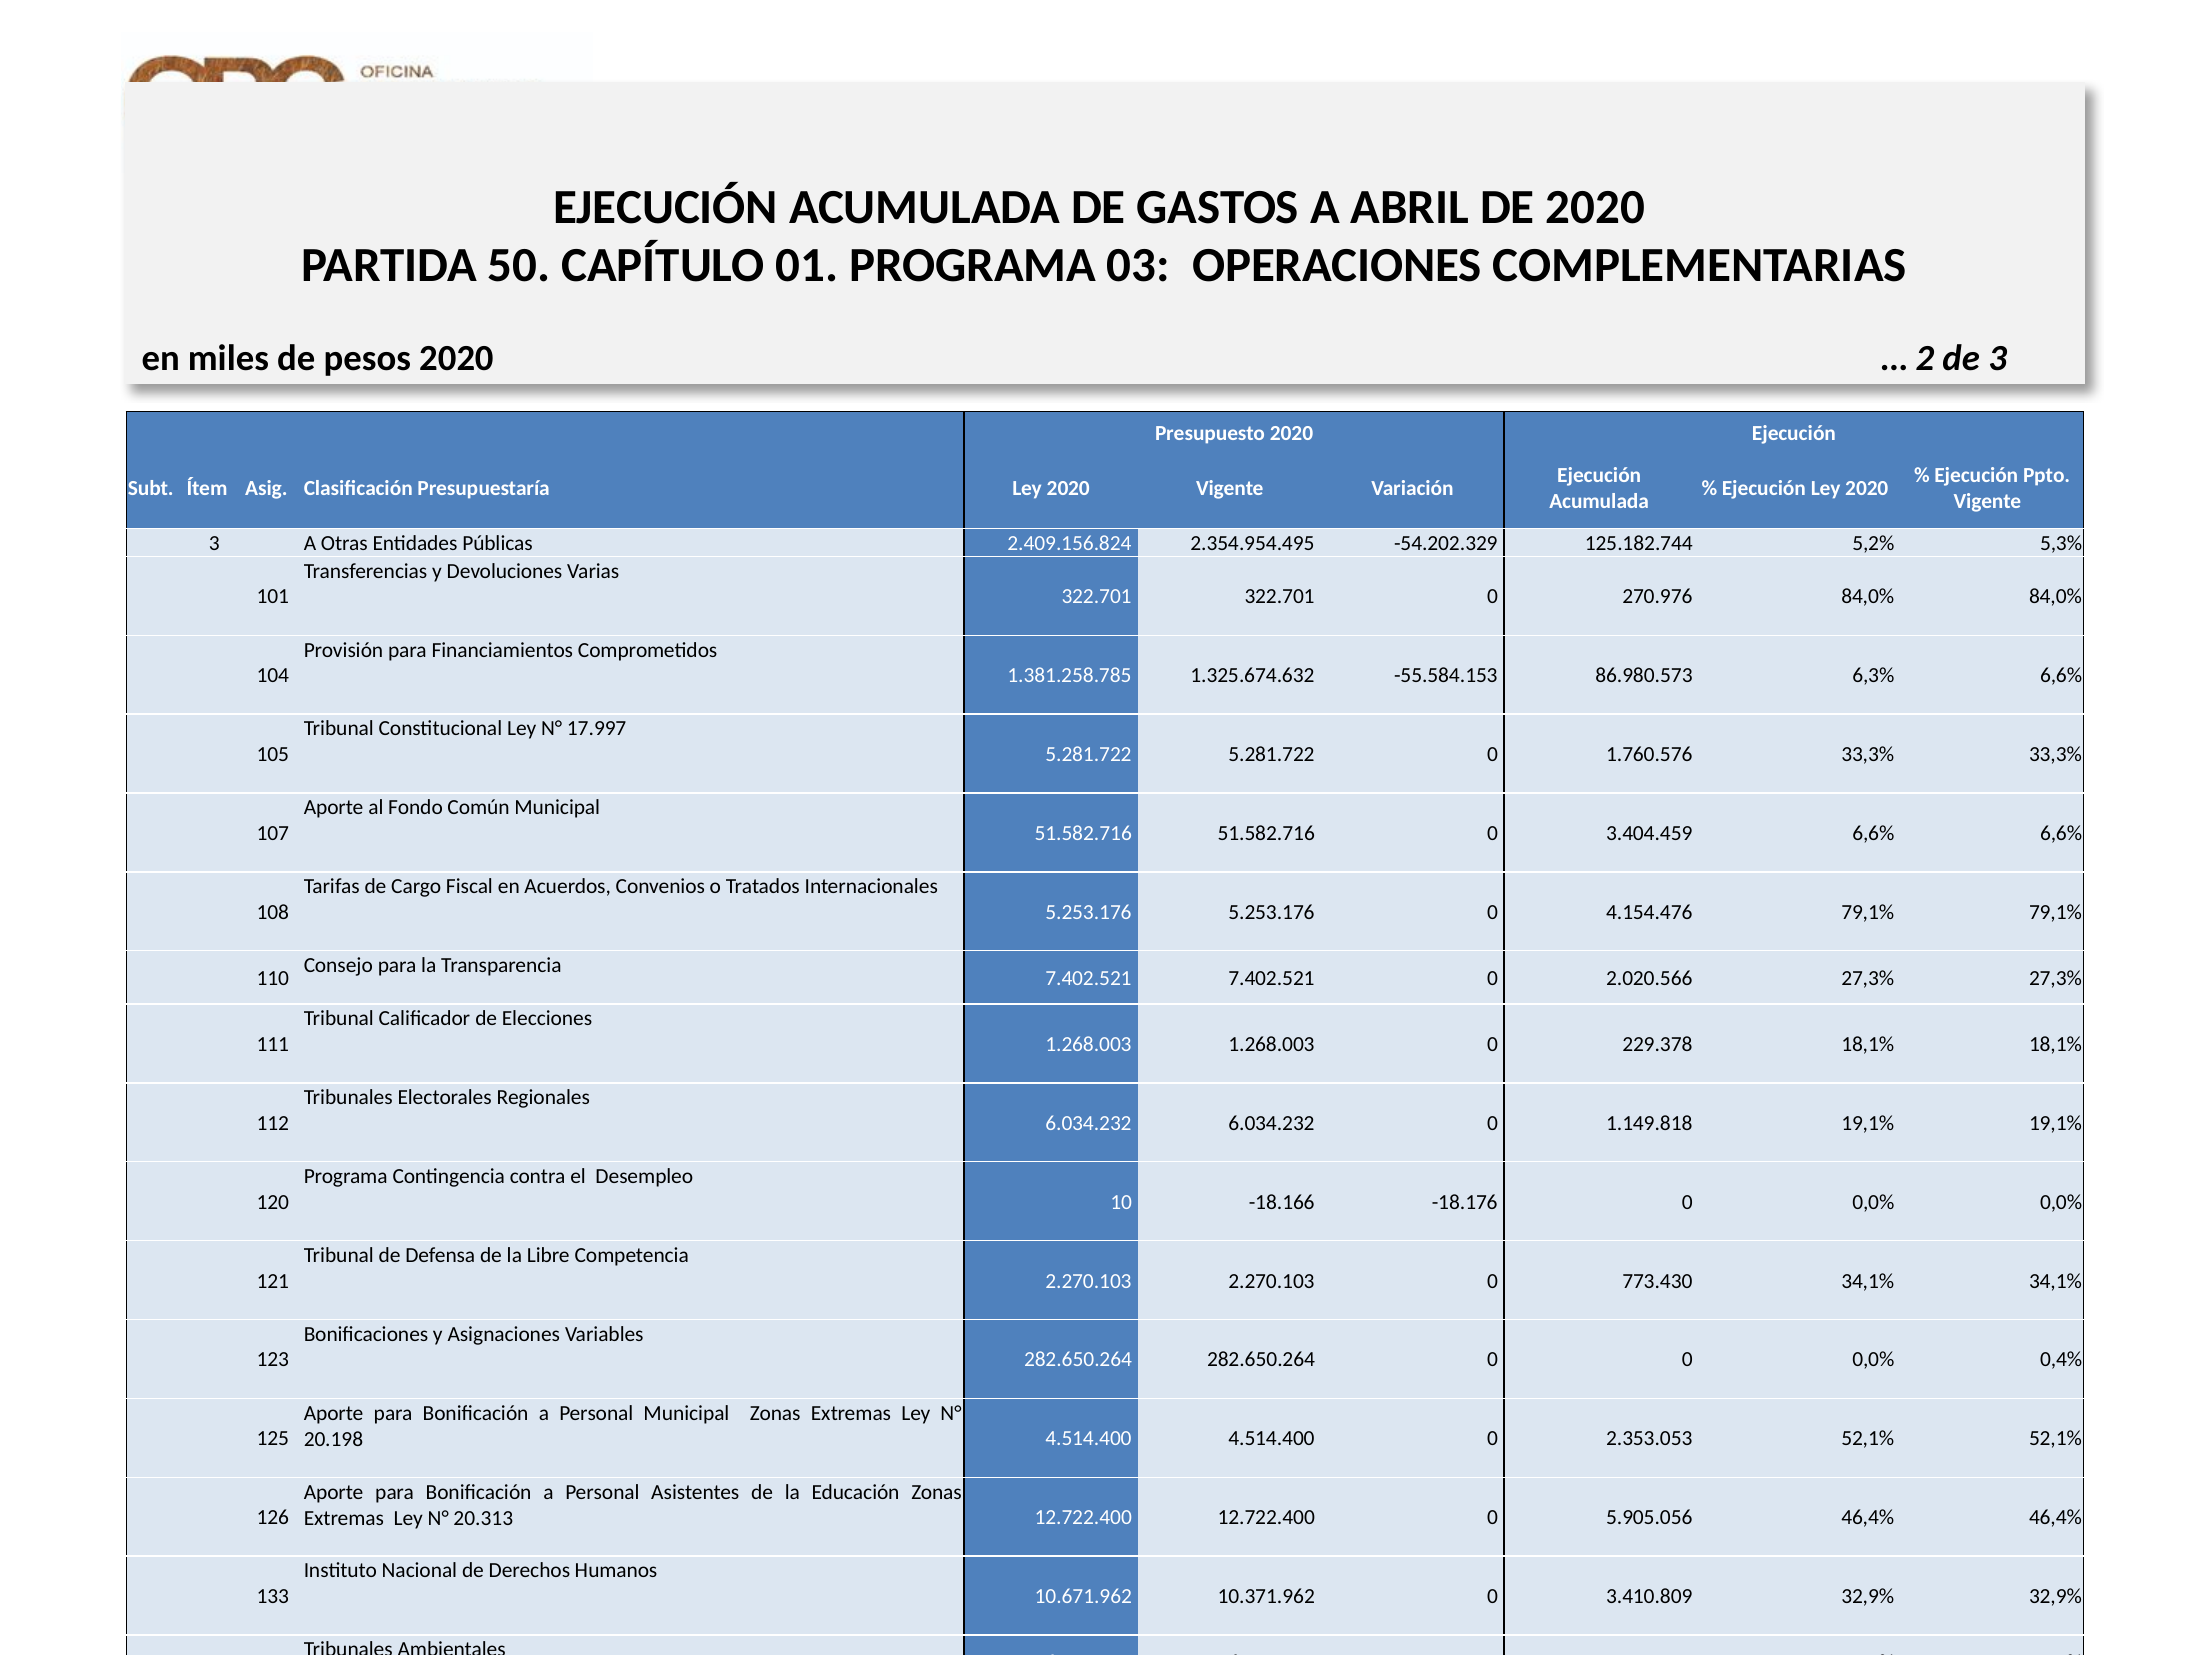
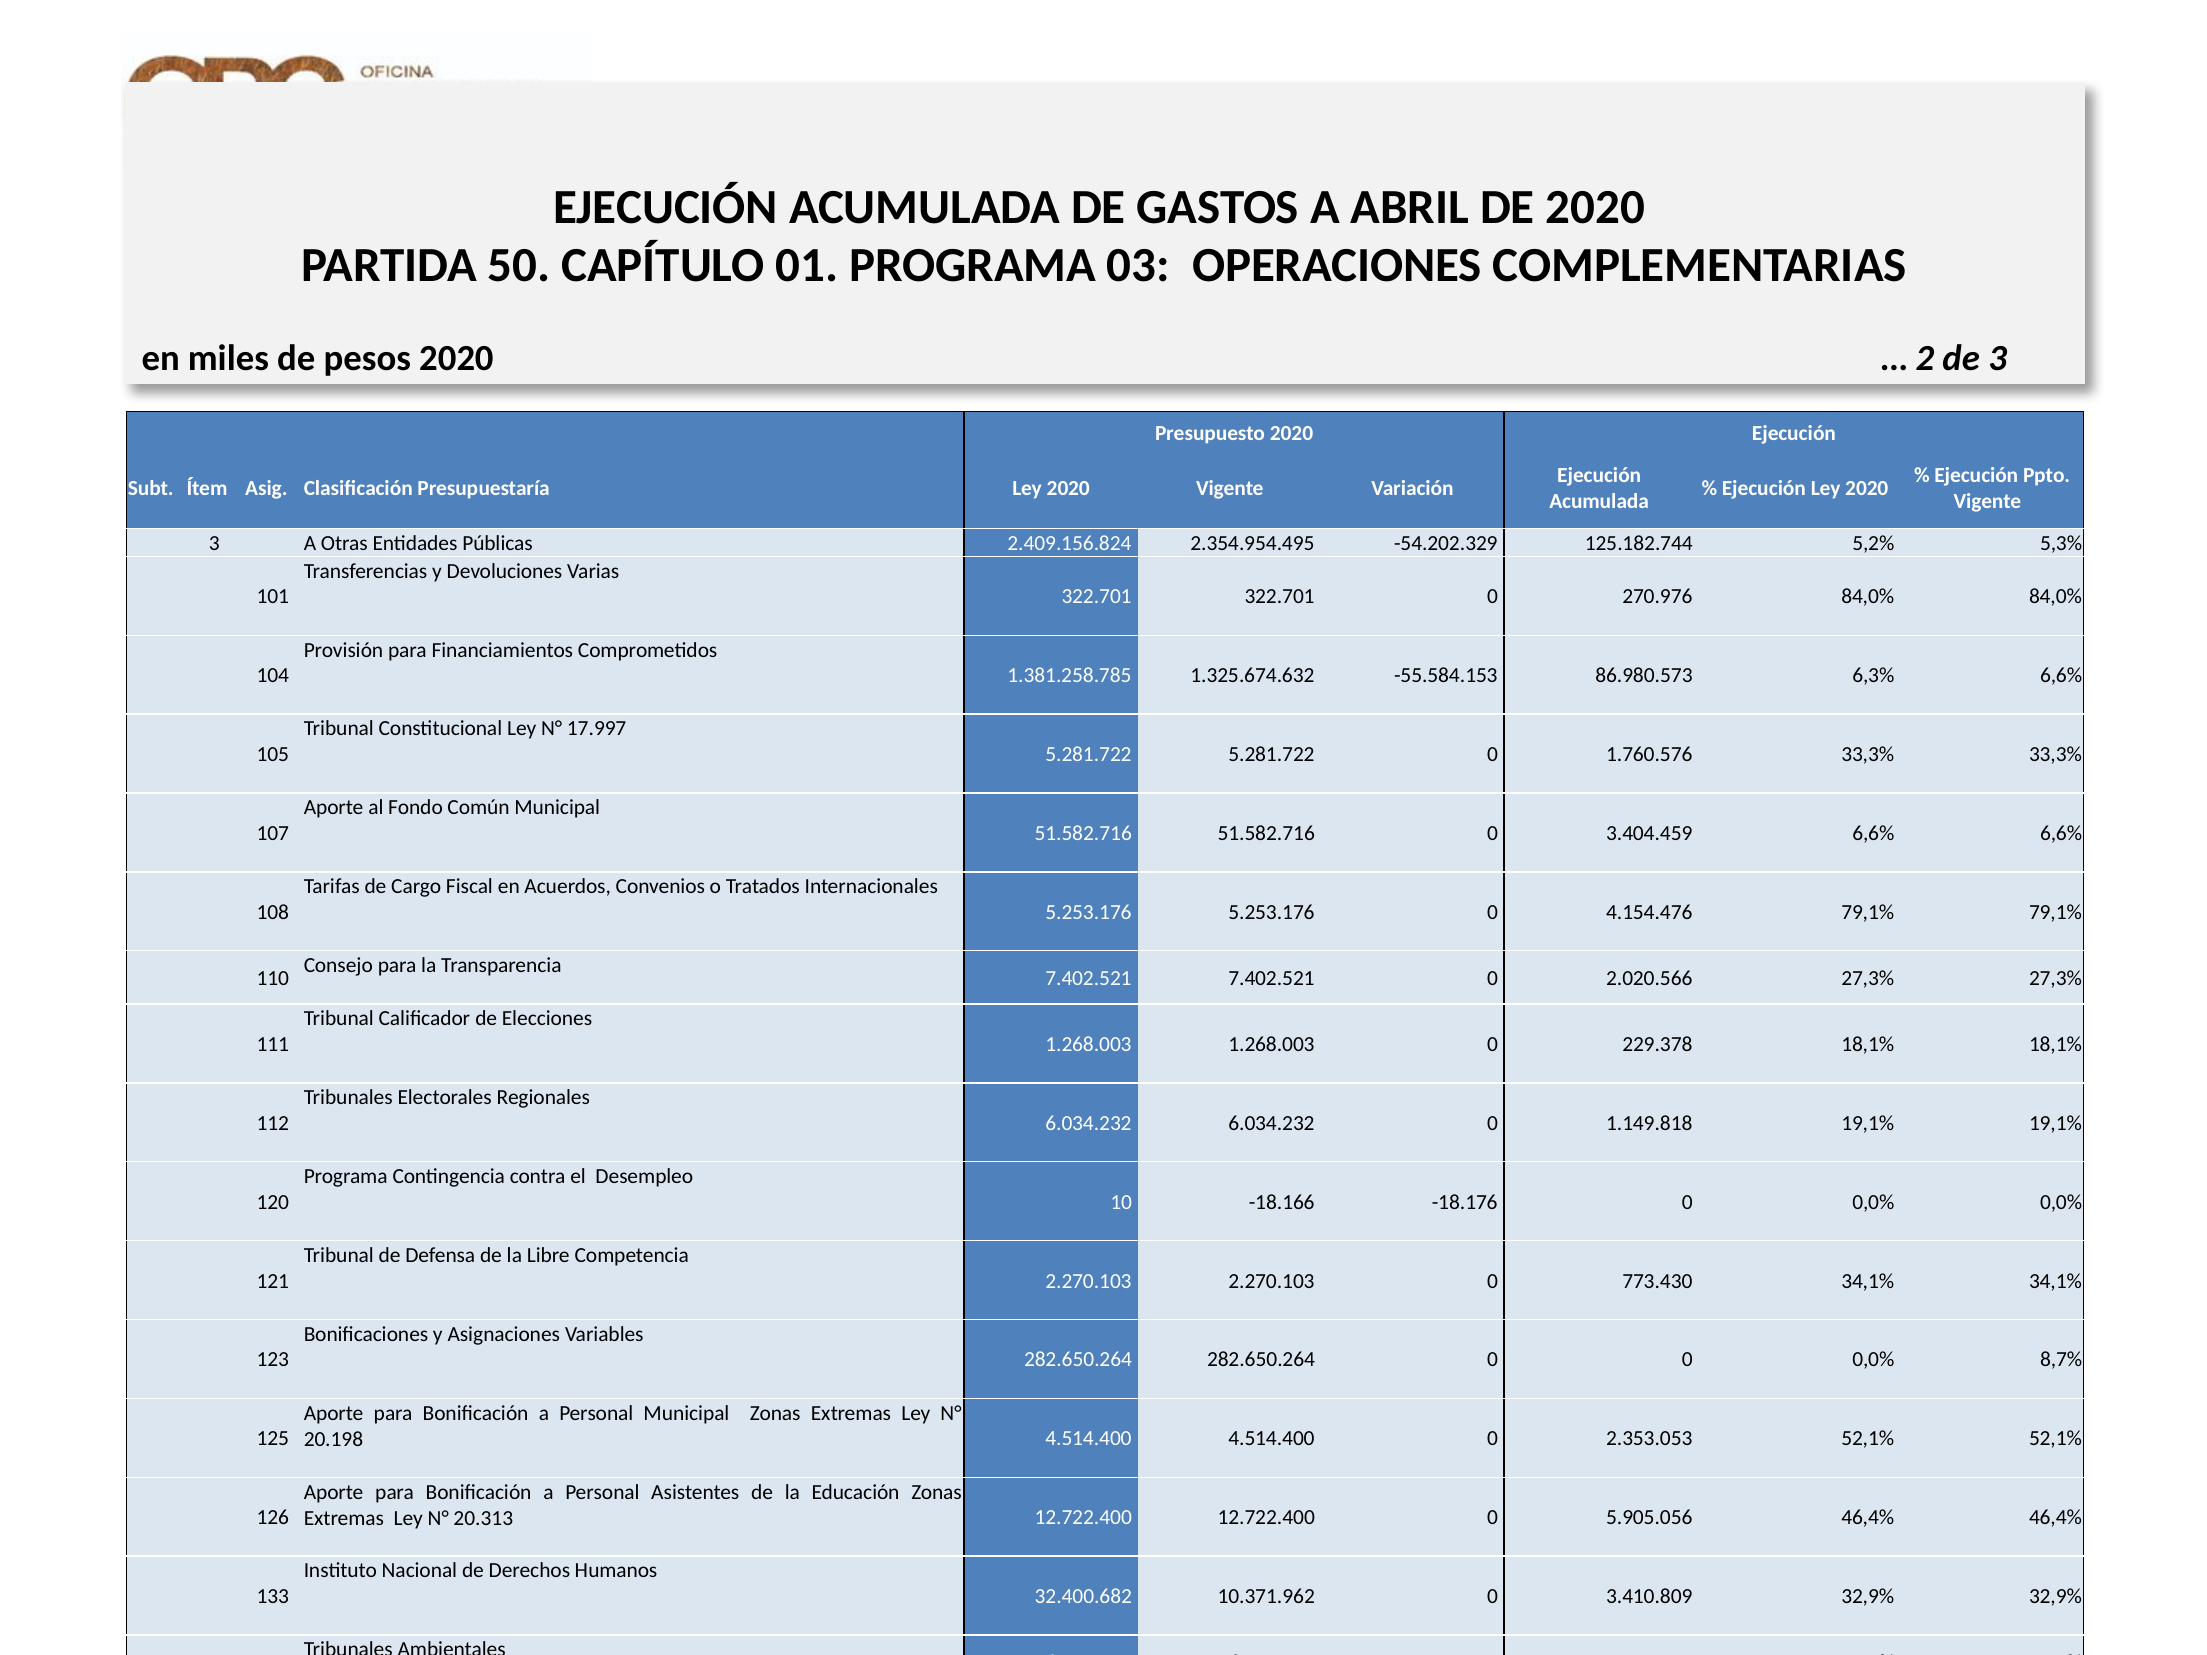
0,4%: 0,4% -> 8,7%
10.671.962: 10.671.962 -> 32.400.682
